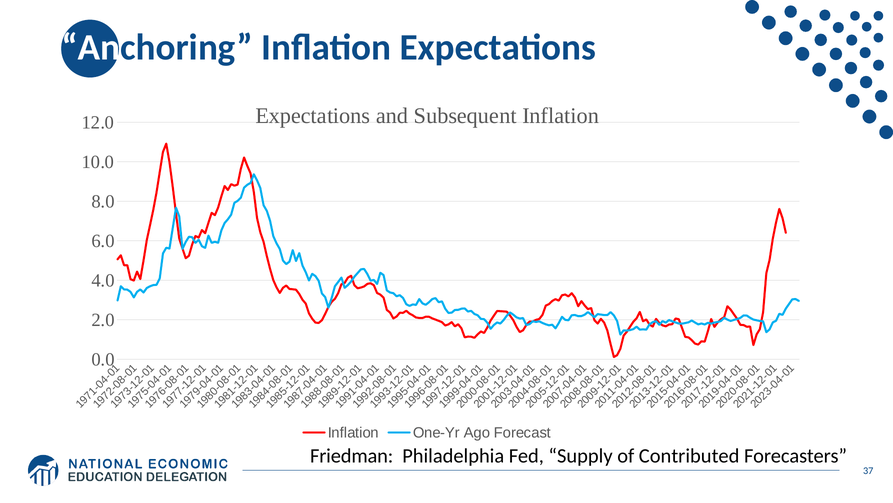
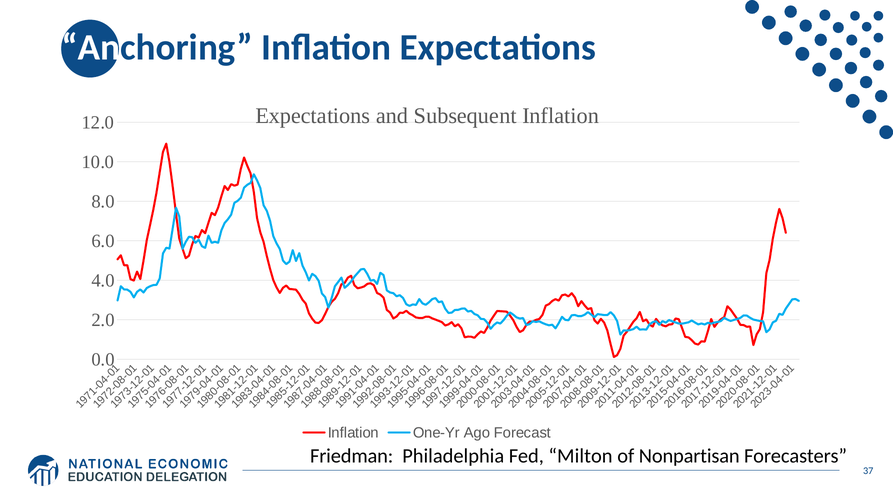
Supply: Supply -> Milton
Contributed: Contributed -> Nonpartisan
